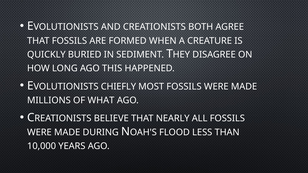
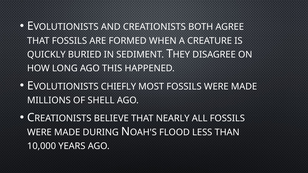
WHAT: WHAT -> SHELL
